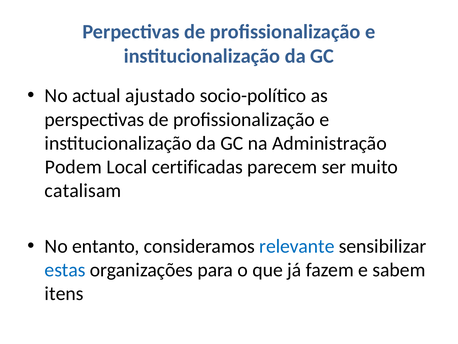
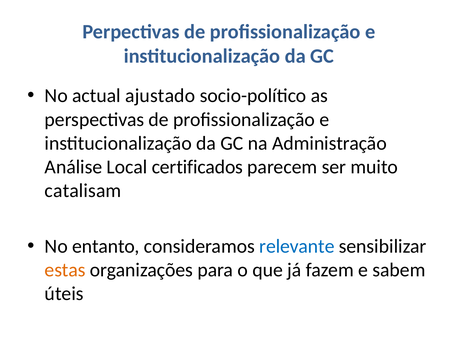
Podem: Podem -> Análise
certificadas: certificadas -> certificados
estas colour: blue -> orange
itens: itens -> úteis
